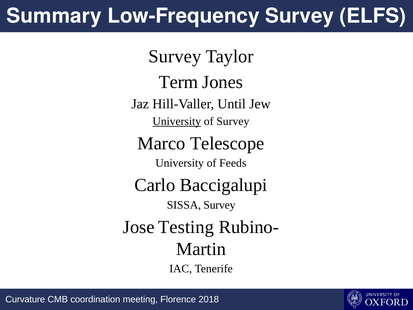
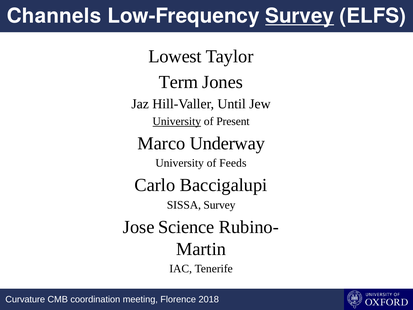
Summary: Summary -> Channels
Survey at (300, 16) underline: none -> present
Survey at (175, 56): Survey -> Lowest
of Survey: Survey -> Present
Telescope: Telescope -> Underway
Testing: Testing -> Science
